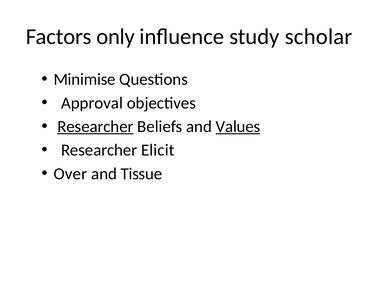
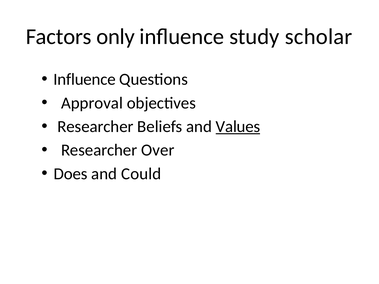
Minimise at (85, 80): Minimise -> Influence
Researcher at (95, 127) underline: present -> none
Elicit: Elicit -> Over
Over: Over -> Does
Tissue: Tissue -> Could
